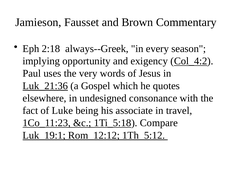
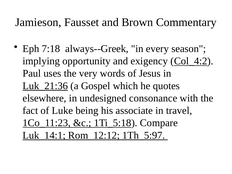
2:18: 2:18 -> 7:18
Luk_19:1: Luk_19:1 -> Luk_14:1
1Th_5:12: 1Th_5:12 -> 1Th_5:97
